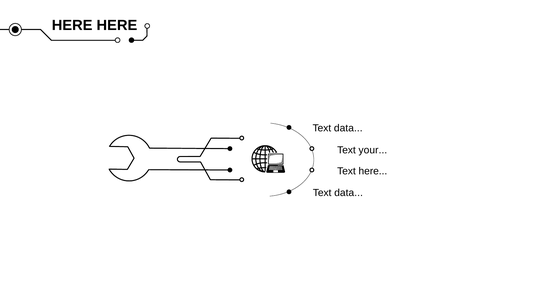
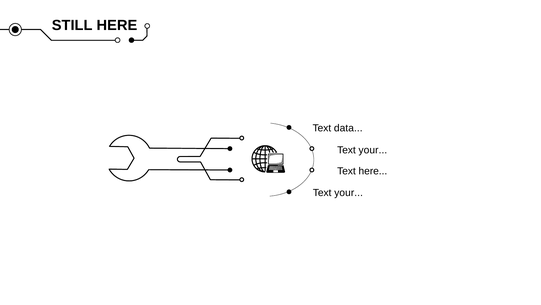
HERE at (72, 25): HERE -> STILL
data at (349, 192): data -> your
